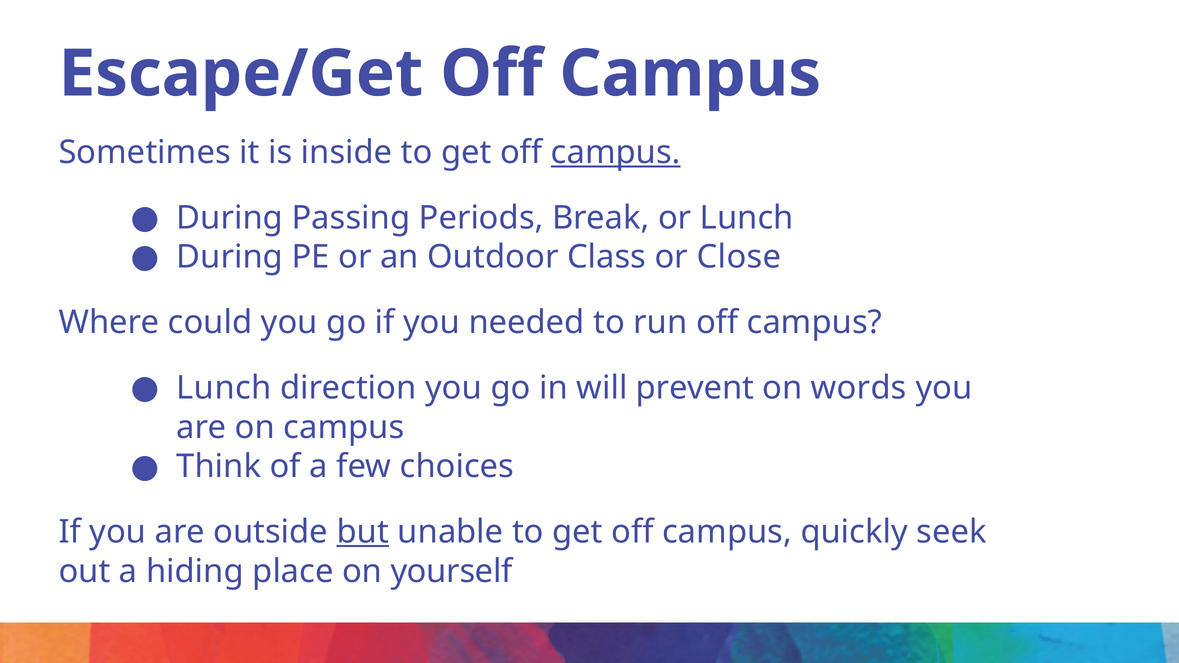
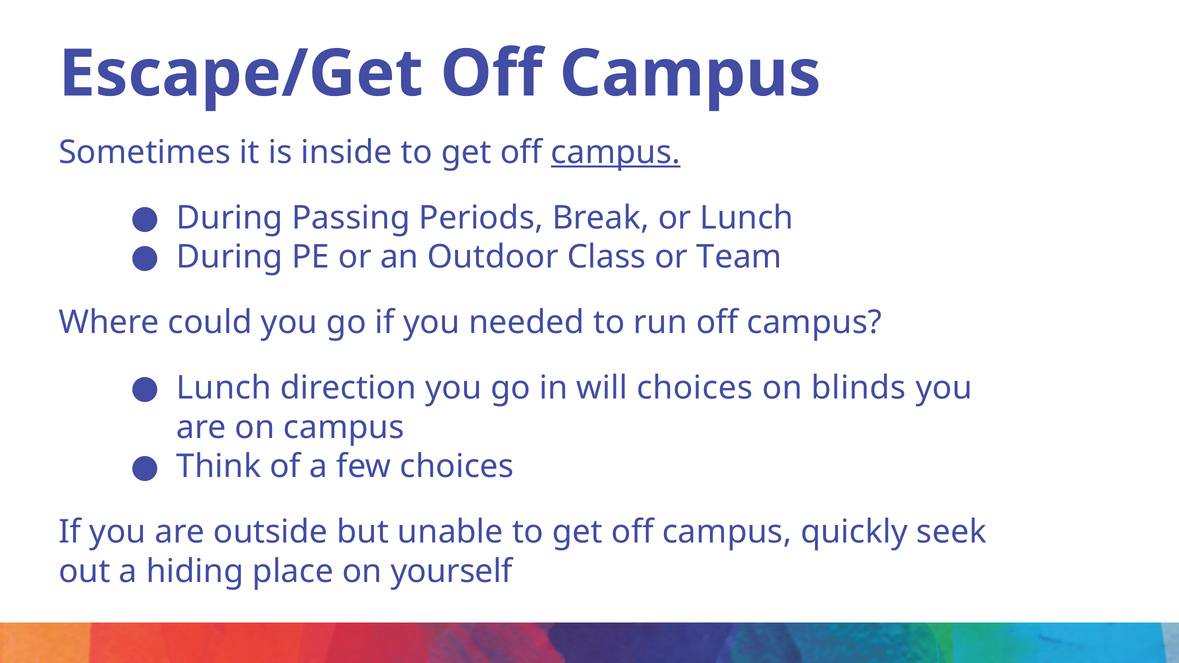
Close: Close -> Team
will prevent: prevent -> choices
words: words -> blinds
but underline: present -> none
